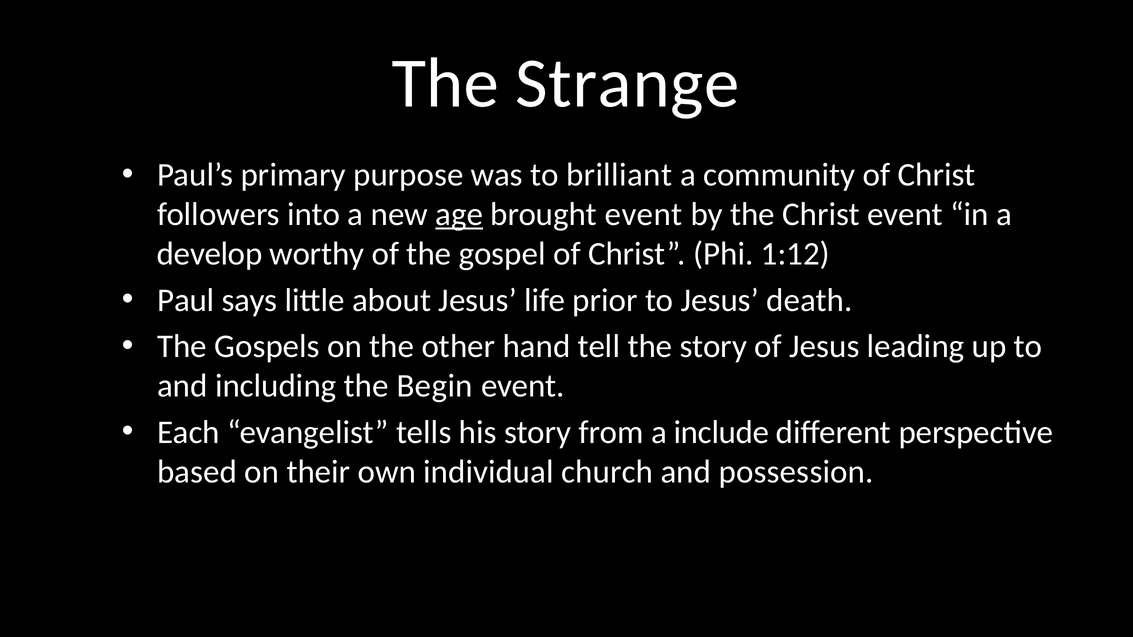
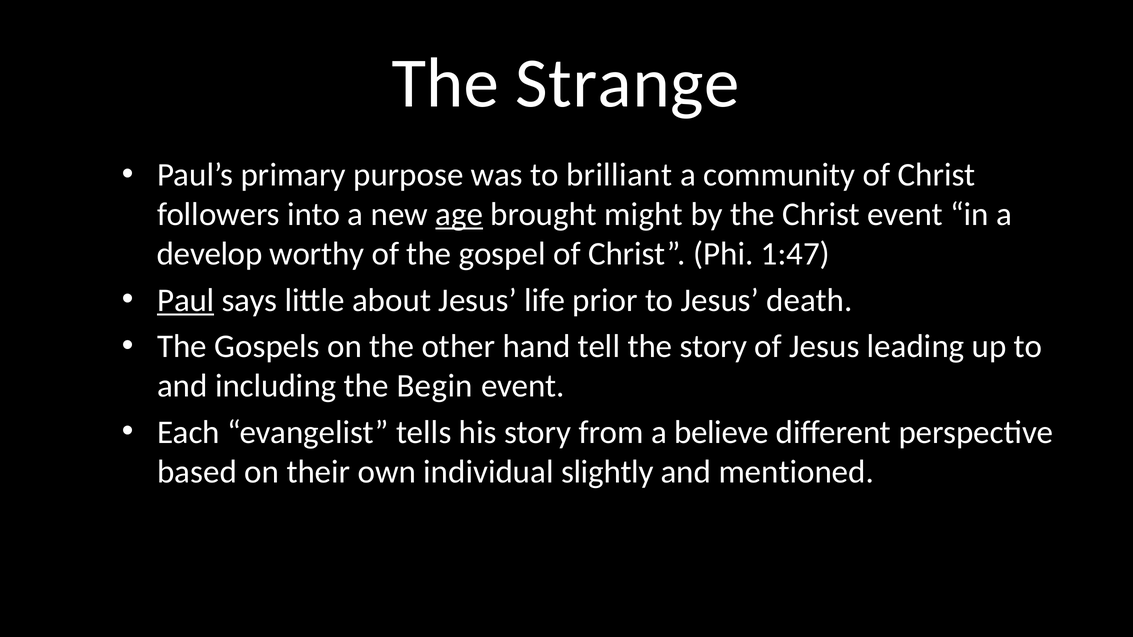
brought event: event -> might
1:12: 1:12 -> 1:47
Paul underline: none -> present
include: include -> believe
church: church -> slightly
possession: possession -> mentioned
